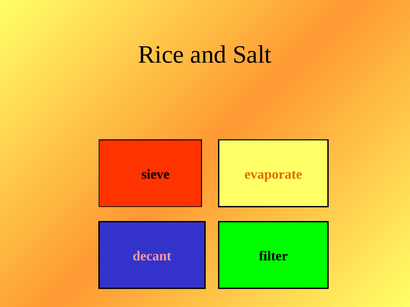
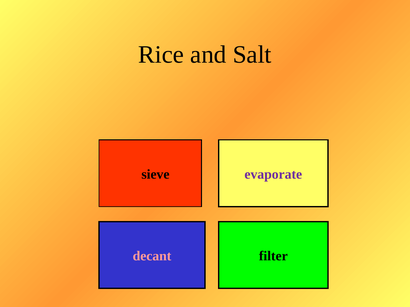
evaporate colour: orange -> purple
